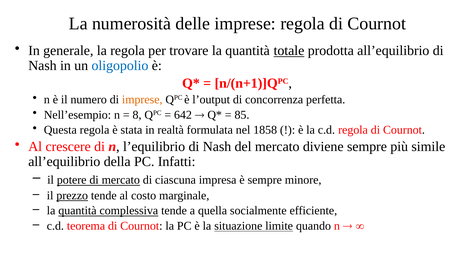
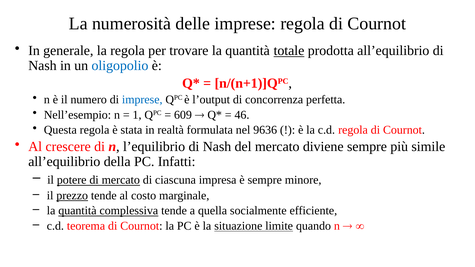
imprese at (142, 100) colour: orange -> blue
8: 8 -> 1
642: 642 -> 609
85: 85 -> 46
1858: 1858 -> 9636
